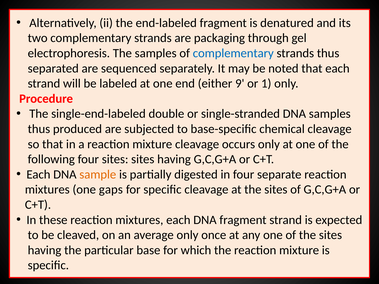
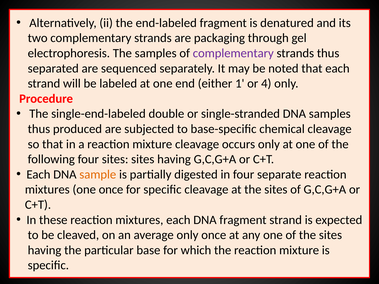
complementary at (233, 53) colour: blue -> purple
9: 9 -> 1
1: 1 -> 4
one gaps: gaps -> once
